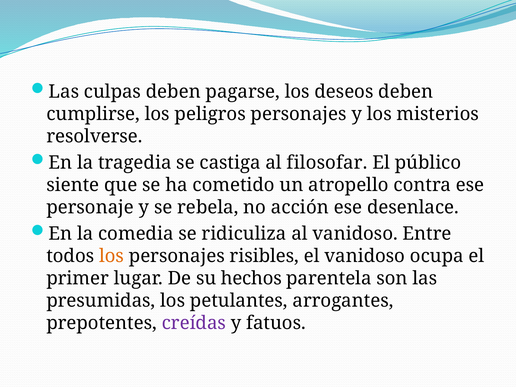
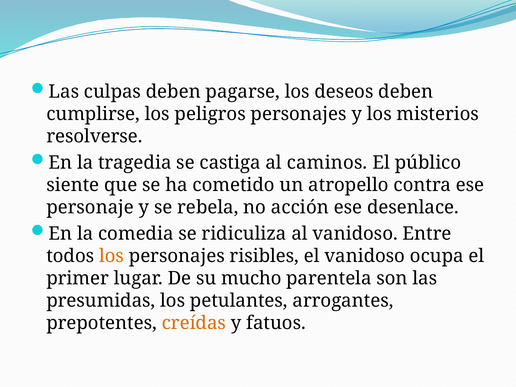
filosofar: filosofar -> caminos
hechos: hechos -> mucho
creídas colour: purple -> orange
